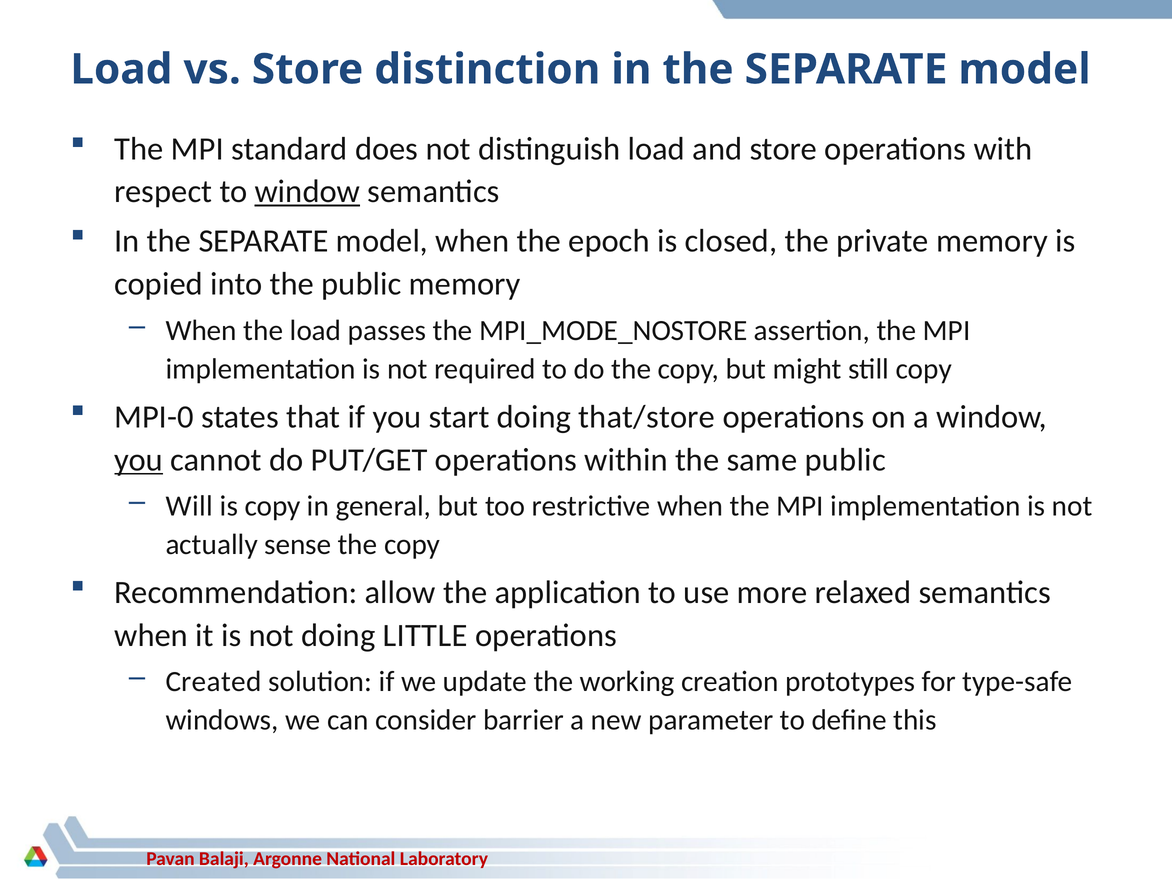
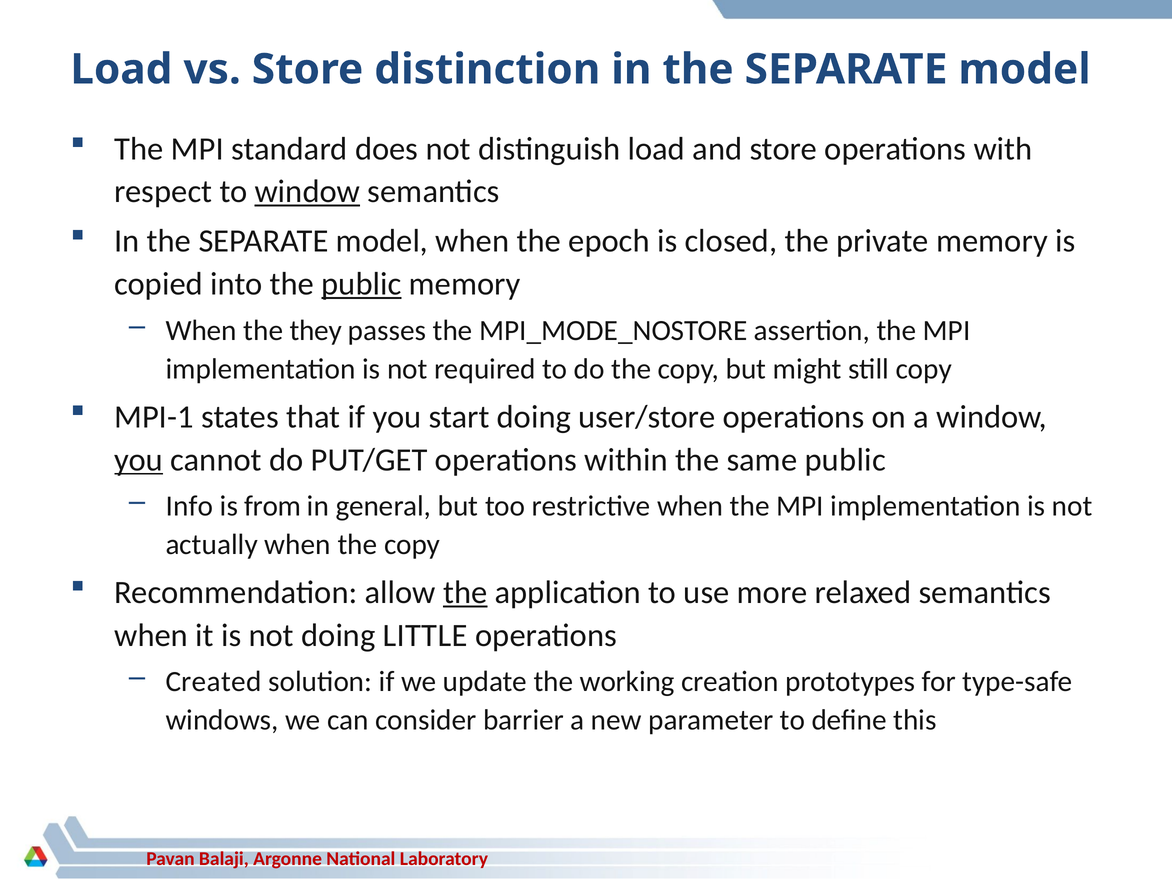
public at (361, 284) underline: none -> present
the load: load -> they
MPI-0: MPI-0 -> MPI-1
that/store: that/store -> user/store
Will: Will -> Info
is copy: copy -> from
actually sense: sense -> when
the at (465, 592) underline: none -> present
